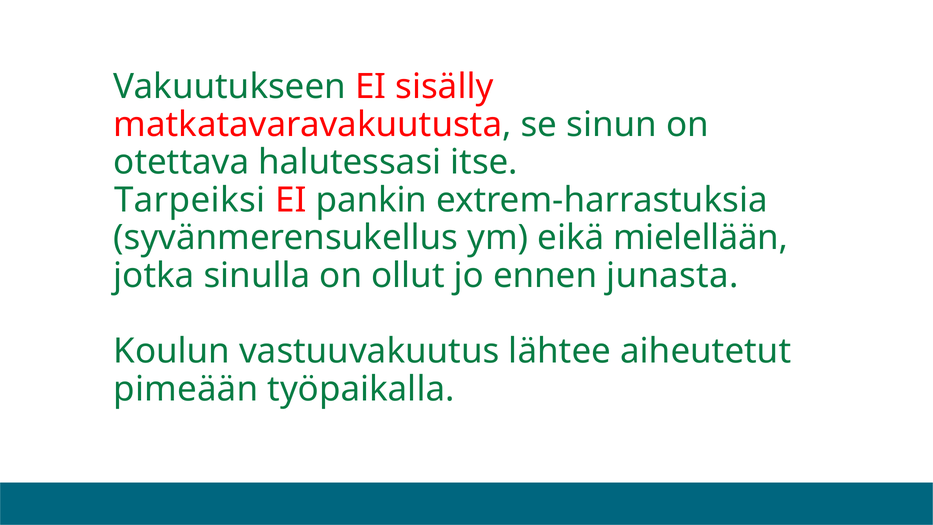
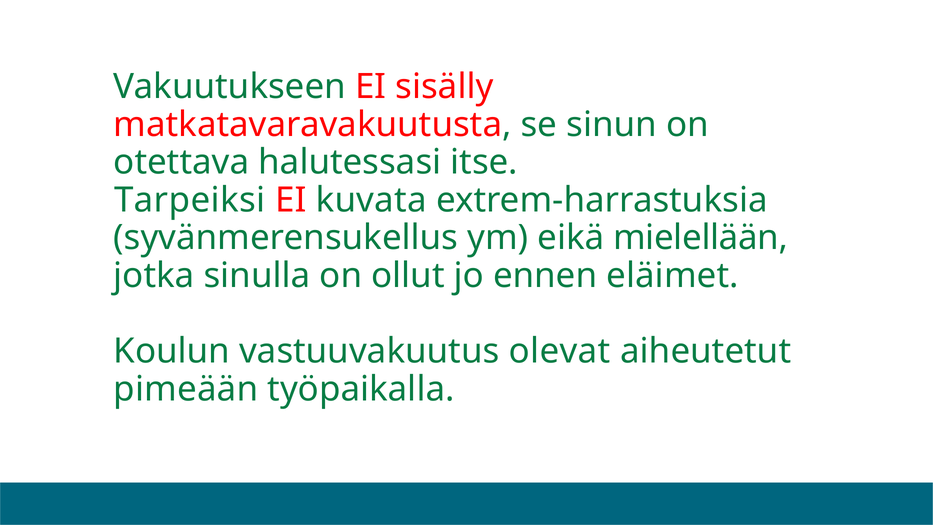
pankin: pankin -> kuvata
junasta: junasta -> eläimet
lähtee: lähtee -> olevat
